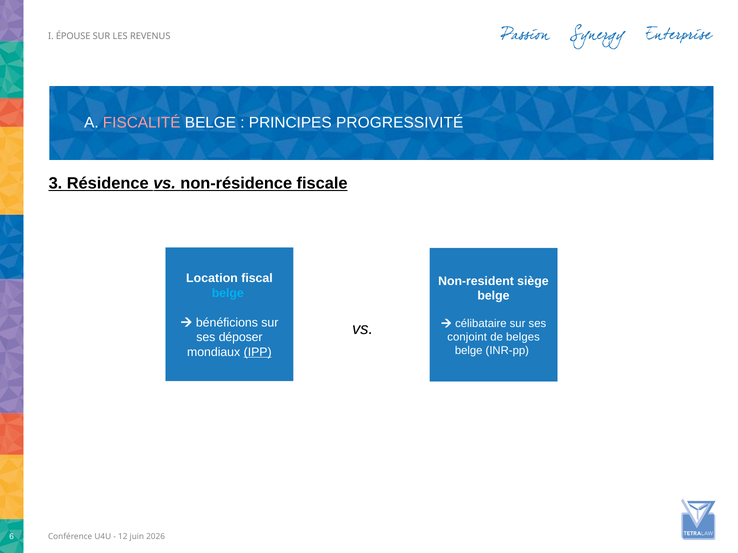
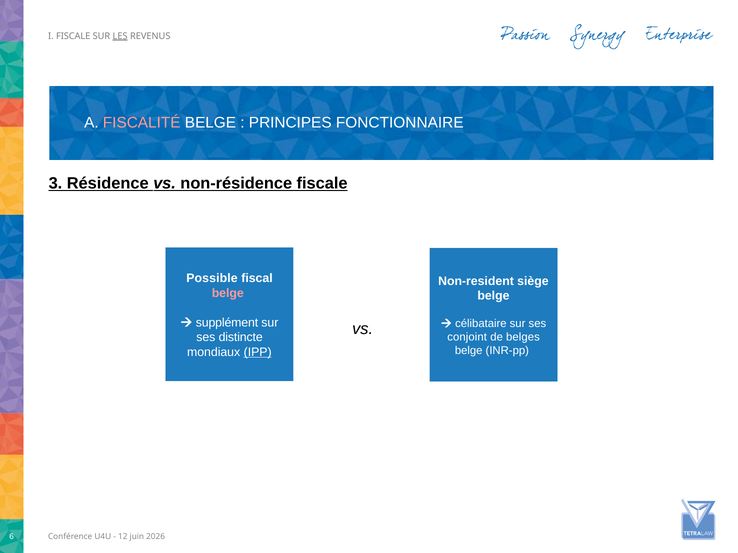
I ÉPOUSE: ÉPOUSE -> FISCALE
LES underline: none -> present
PROGRESSIVITÉ: PROGRESSIVITÉ -> FONCTIONNAIRE
Location: Location -> Possible
belge at (228, 293) colour: light blue -> pink
bénéficions: bénéficions -> supplément
déposer: déposer -> distincte
